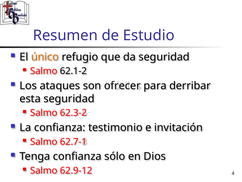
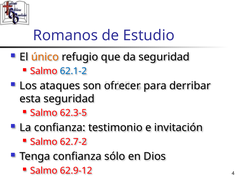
Resumen: Resumen -> Romanos
62.1-2 colour: black -> blue
62.3-2: 62.3-2 -> 62.3-5
62.7-1: 62.7-1 -> 62.7-2
